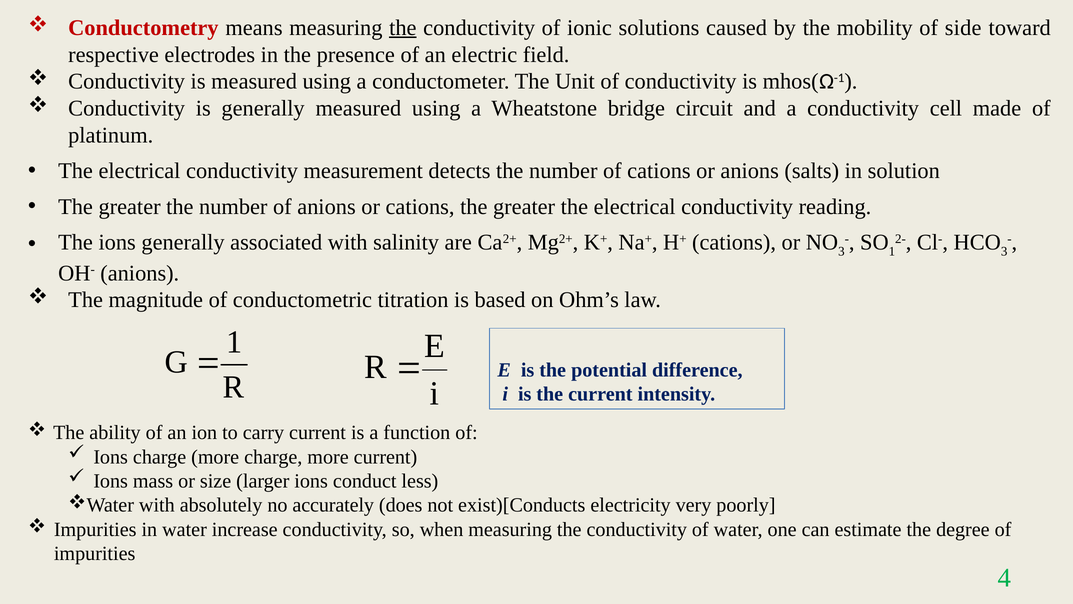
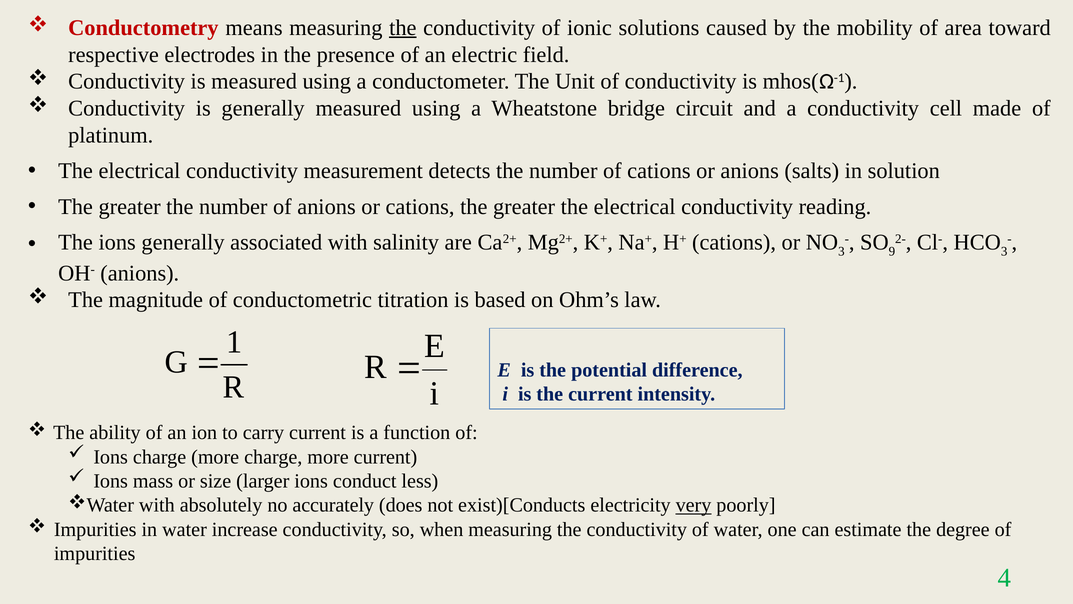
side: side -> area
SO 1: 1 -> 9
very underline: none -> present
